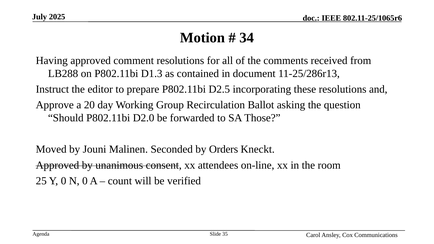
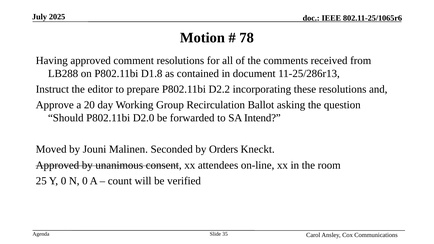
34: 34 -> 78
D1.3: D1.3 -> D1.8
D2.5: D2.5 -> D2.2
Those: Those -> Intend
